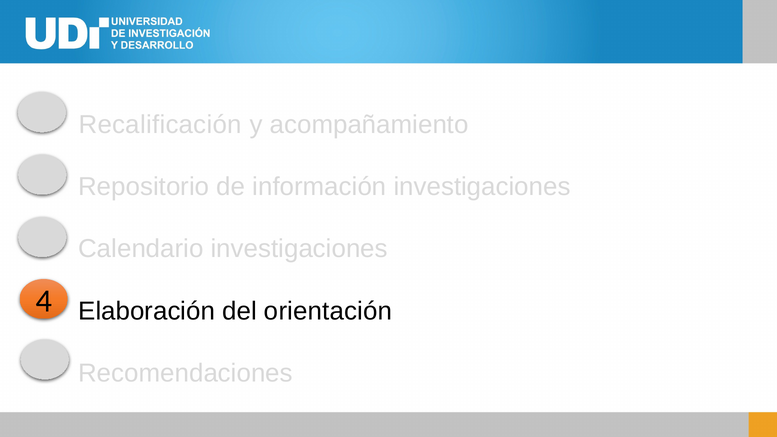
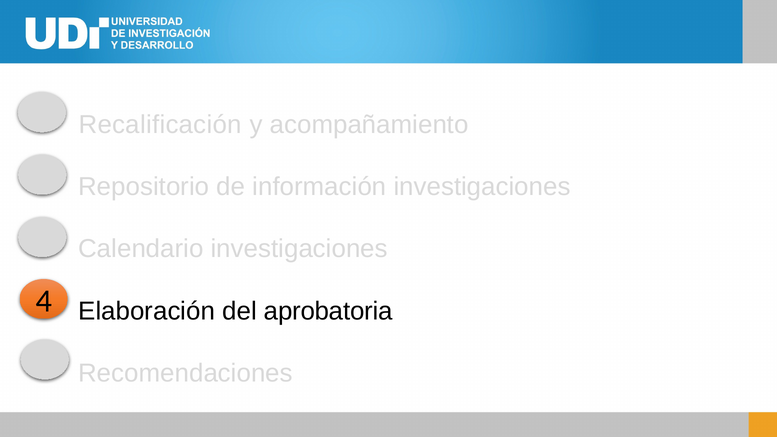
orientación: orientación -> aprobatoria
